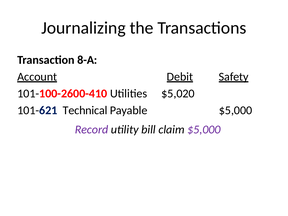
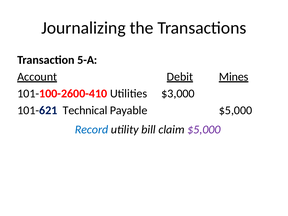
8-A: 8-A -> 5-A
Safety: Safety -> Mines
$5,020: $5,020 -> $3,000
Record colour: purple -> blue
